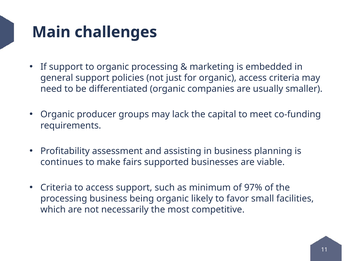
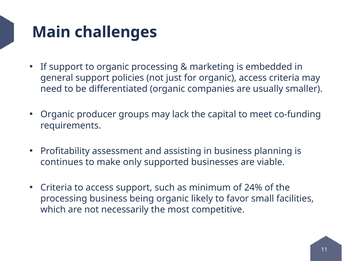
fairs: fairs -> only
97%: 97% -> 24%
